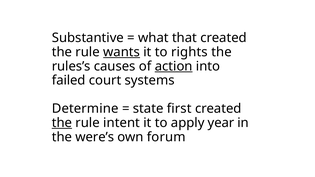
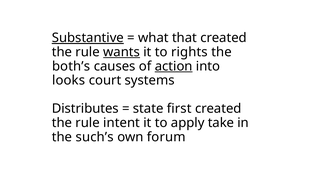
Substantive underline: none -> present
rules’s: rules’s -> both’s
failed: failed -> looks
Determine: Determine -> Distributes
the at (62, 123) underline: present -> none
year: year -> take
were’s: were’s -> such’s
